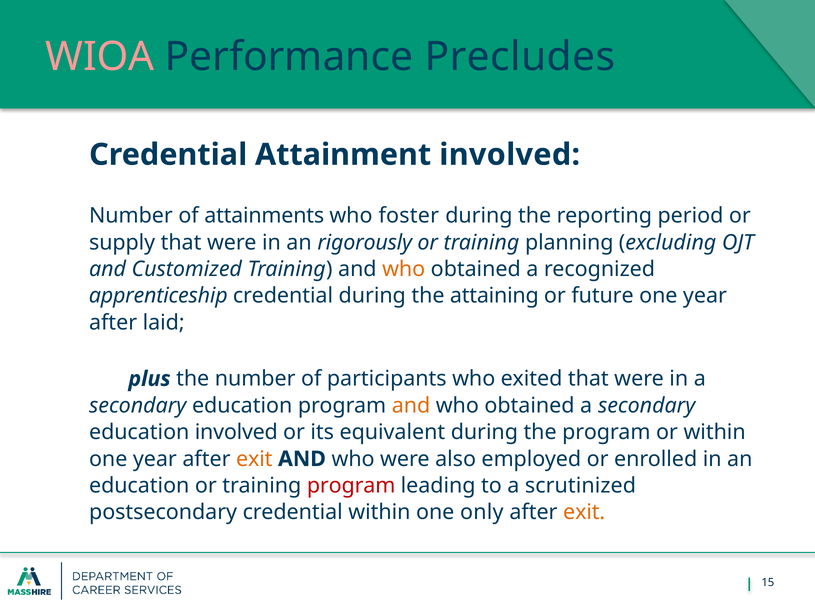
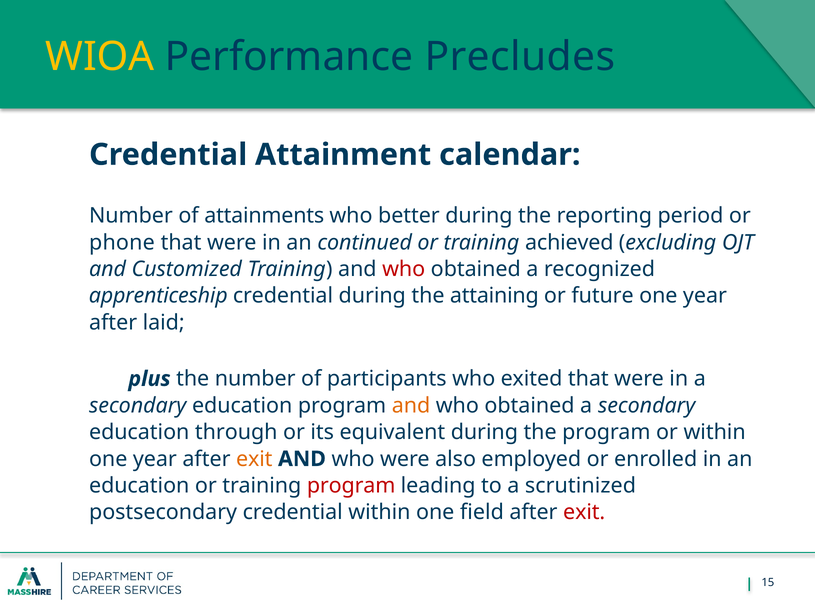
WIOA colour: pink -> yellow
Attainment involved: involved -> calendar
foster: foster -> better
supply: supply -> phone
rigorously: rigorously -> continued
planning: planning -> achieved
who at (404, 269) colour: orange -> red
education involved: involved -> through
only: only -> field
exit at (584, 513) colour: orange -> red
